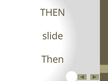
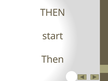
slide: slide -> start
